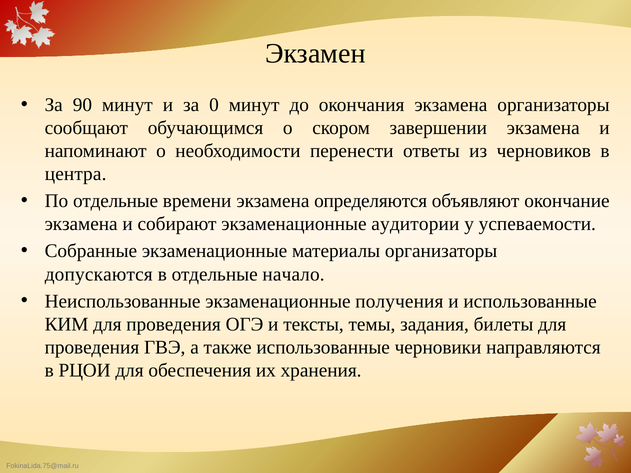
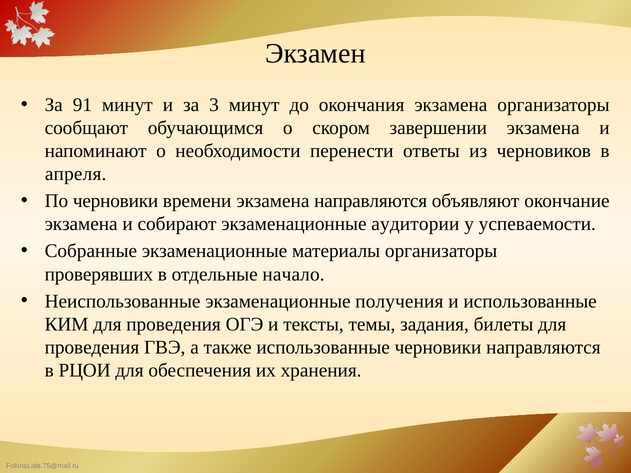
90: 90 -> 91
0: 0 -> 3
центра: центра -> апреля
По отдельные: отдельные -> черновики
экзамена определяются: определяются -> направляются
допускаются: допускаются -> проверявших
